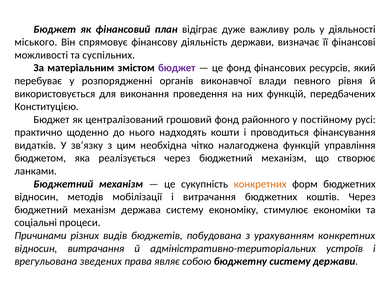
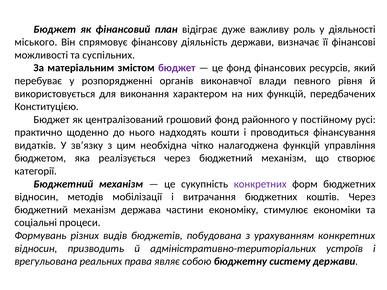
проведення: проведення -> характером
ланками: ланками -> категорії
конкретних at (260, 184) colour: orange -> purple
держава систему: систему -> частини
Причинами: Причинами -> Формувань
відносин витрачання: витрачання -> призводить
зведених: зведених -> реальних
